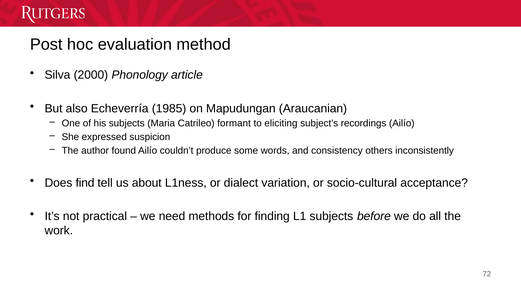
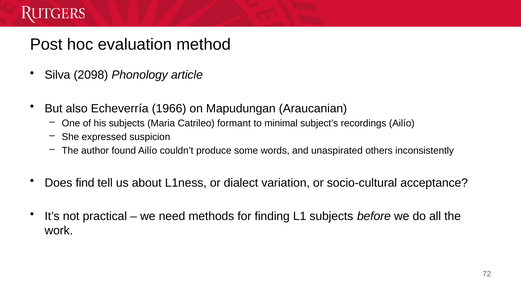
2000: 2000 -> 2098
1985: 1985 -> 1966
eliciting: eliciting -> minimal
consistency: consistency -> unaspirated
